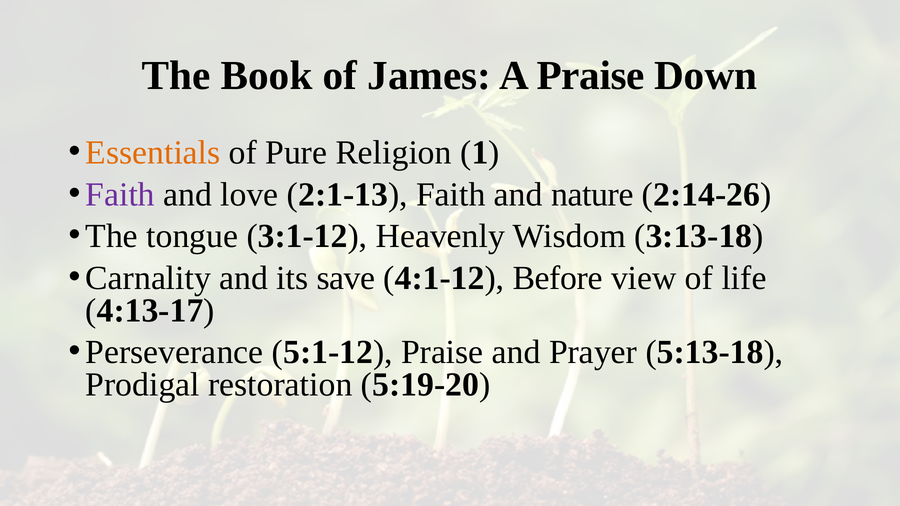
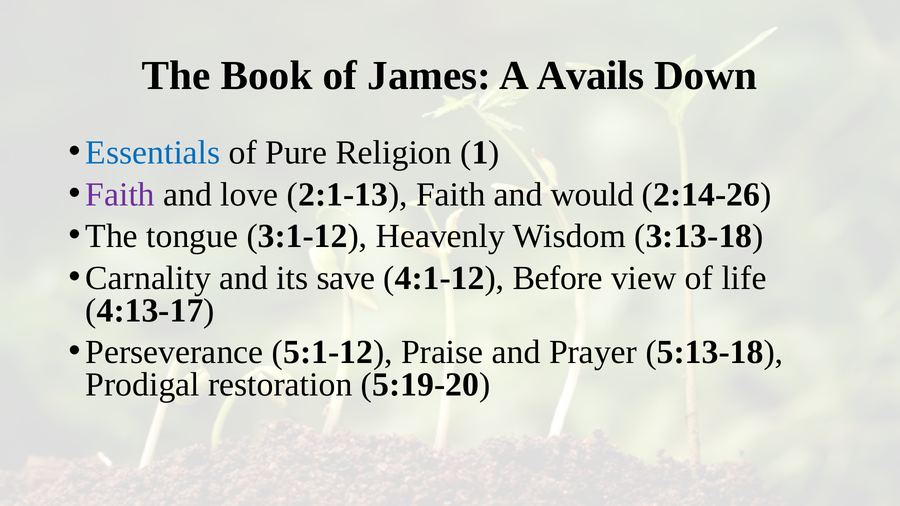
A Praise: Praise -> Avails
Essentials colour: orange -> blue
nature: nature -> would
